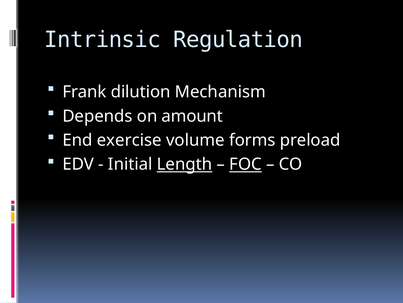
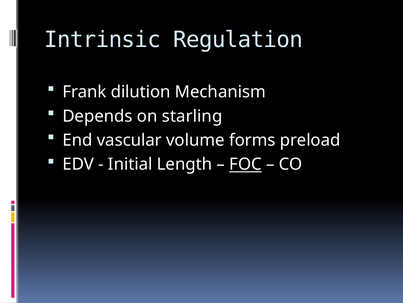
amount: amount -> starling
exercise: exercise -> vascular
Length underline: present -> none
